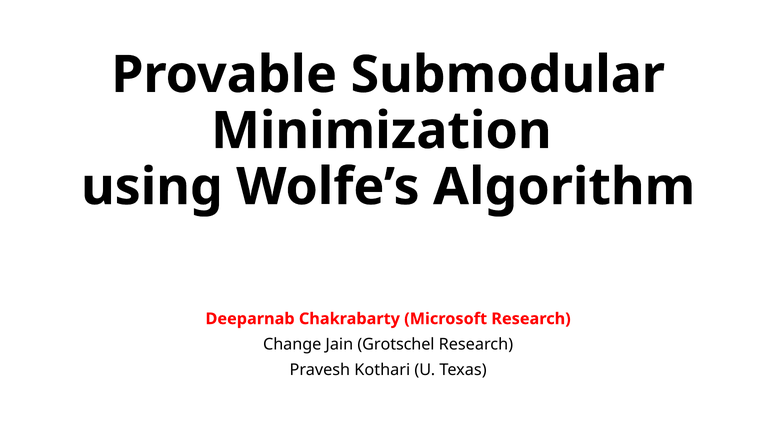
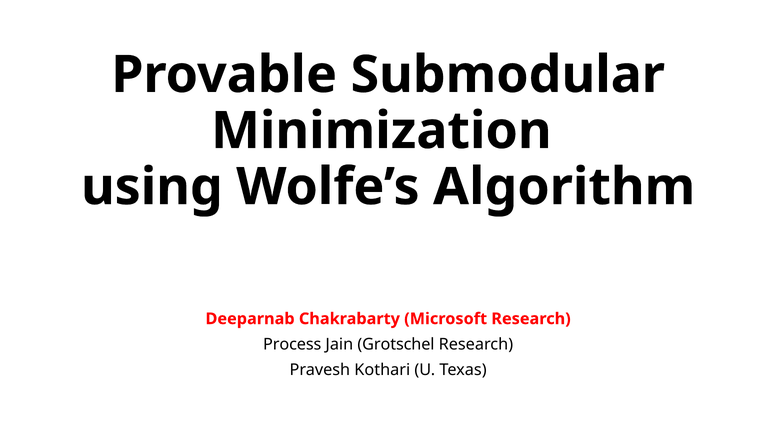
Change: Change -> Process
